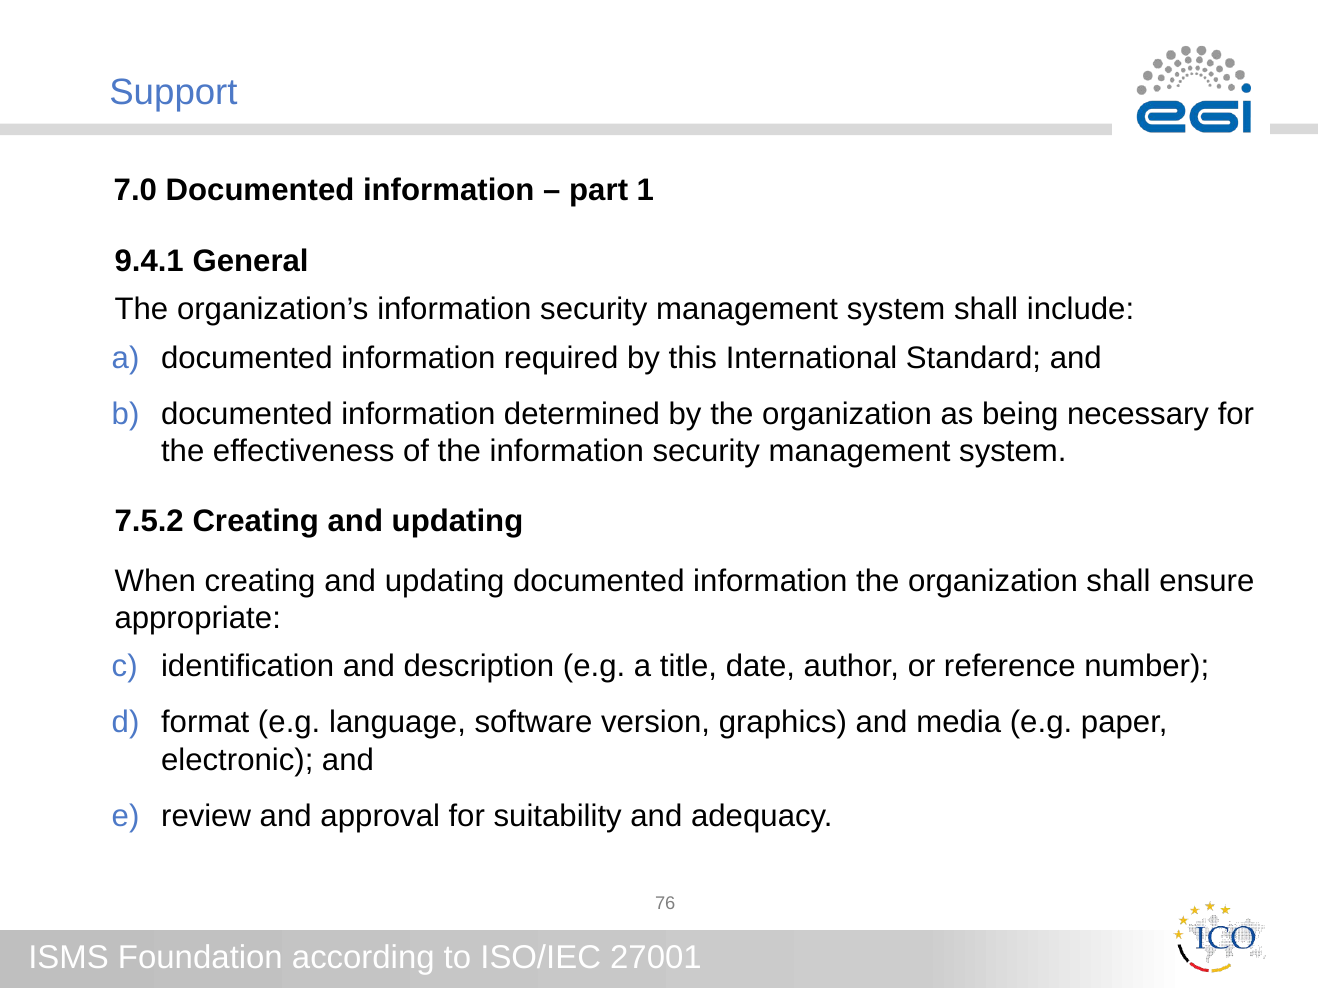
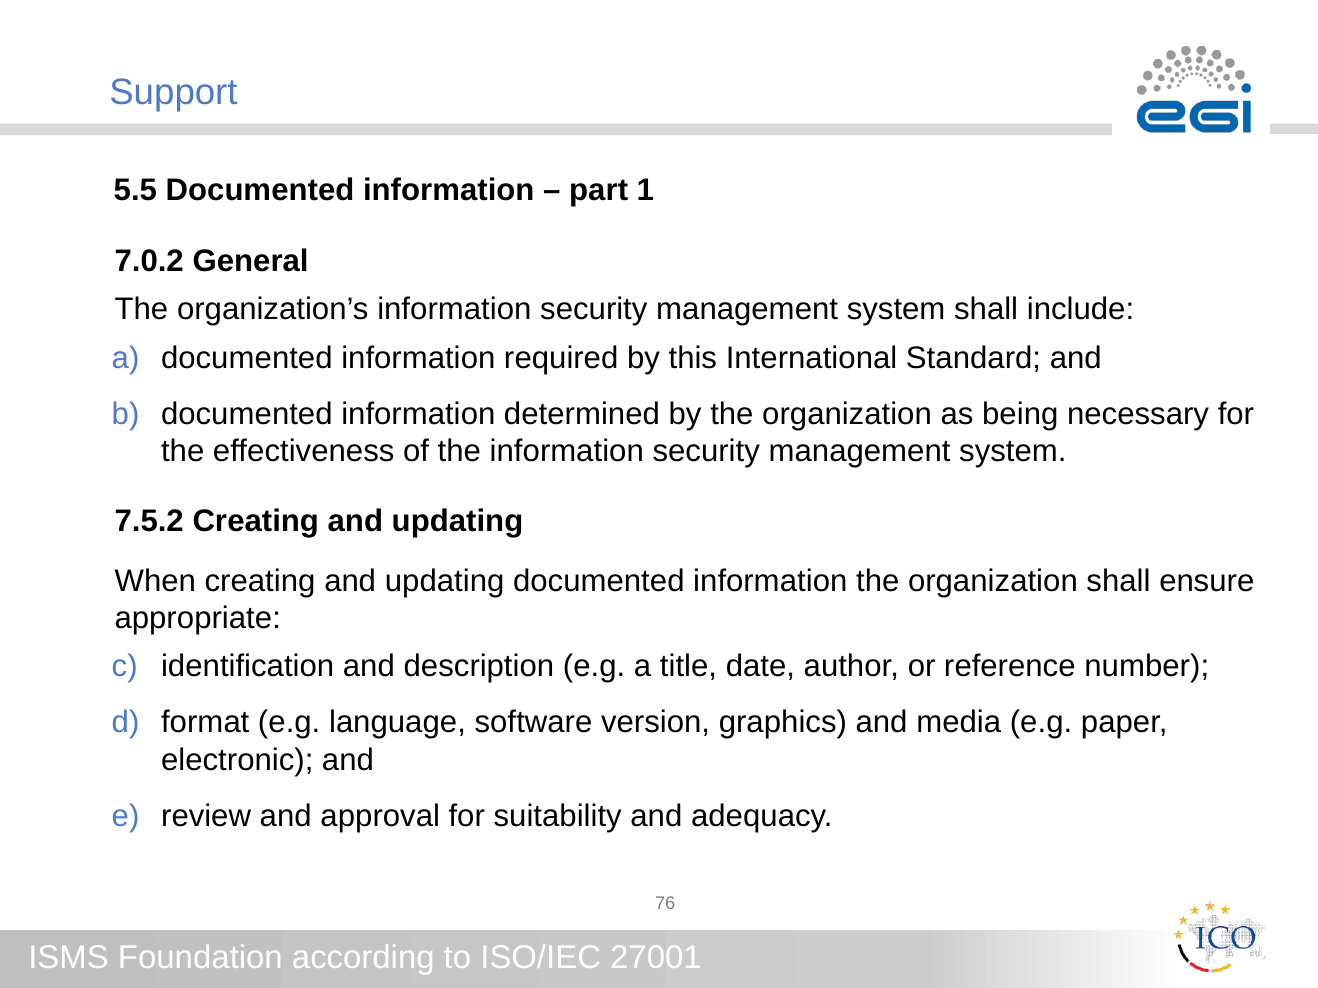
7.0: 7.0 -> 5.5
9.4.1: 9.4.1 -> 7.0.2
